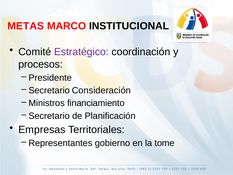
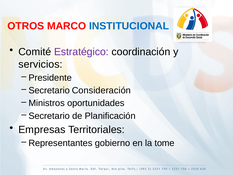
METAS: METAS -> OTROS
INSTITUCIONAL colour: black -> blue
procesos: procesos -> servicios
financiamiento: financiamiento -> oportunidades
